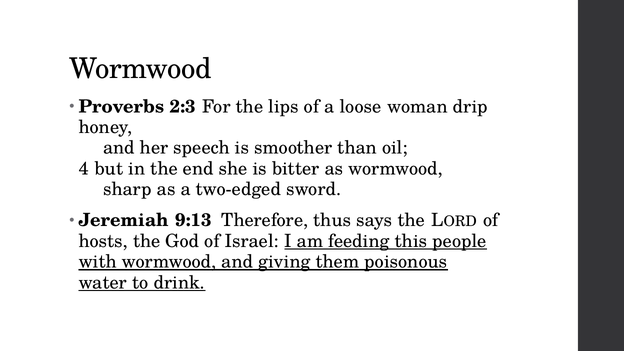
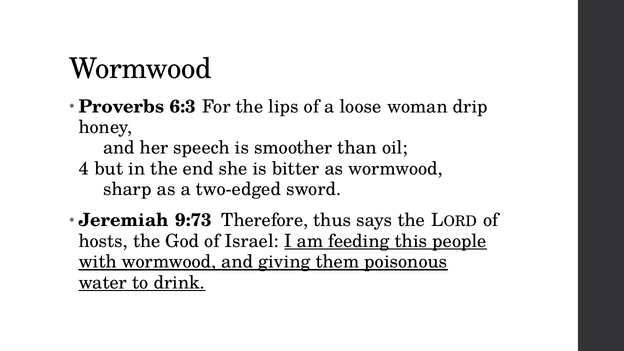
2:3: 2:3 -> 6:3
9:13: 9:13 -> 9:73
